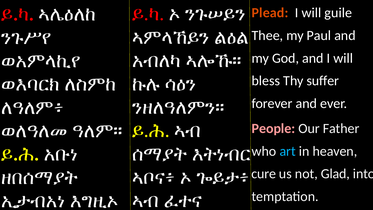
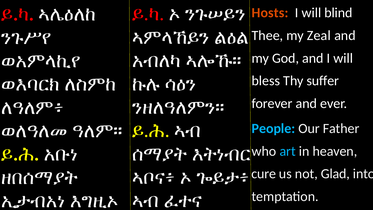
Plead: Plead -> Hosts
guile: guile -> blind
Paul: Paul -> Zeal
People colour: pink -> light blue
